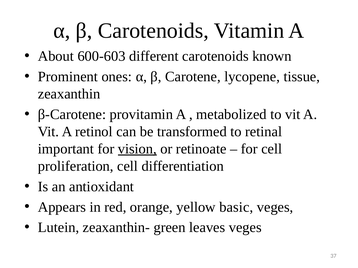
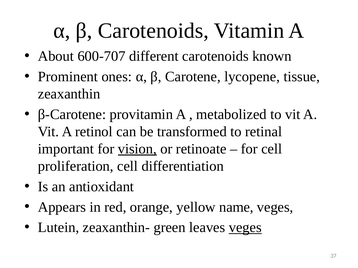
600-603: 600-603 -> 600-707
basic: basic -> name
veges at (245, 228) underline: none -> present
